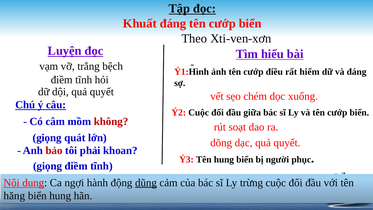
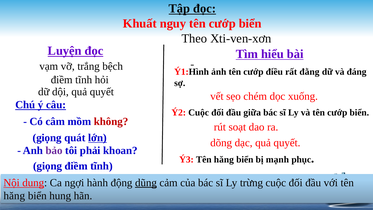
Khuất đáng: đáng -> nguy
hiểm: hiểm -> đằng
lớn underline: none -> present
bảo colour: red -> purple
Ý3 Tên hung: hung -> hăng
người: người -> mạnh
